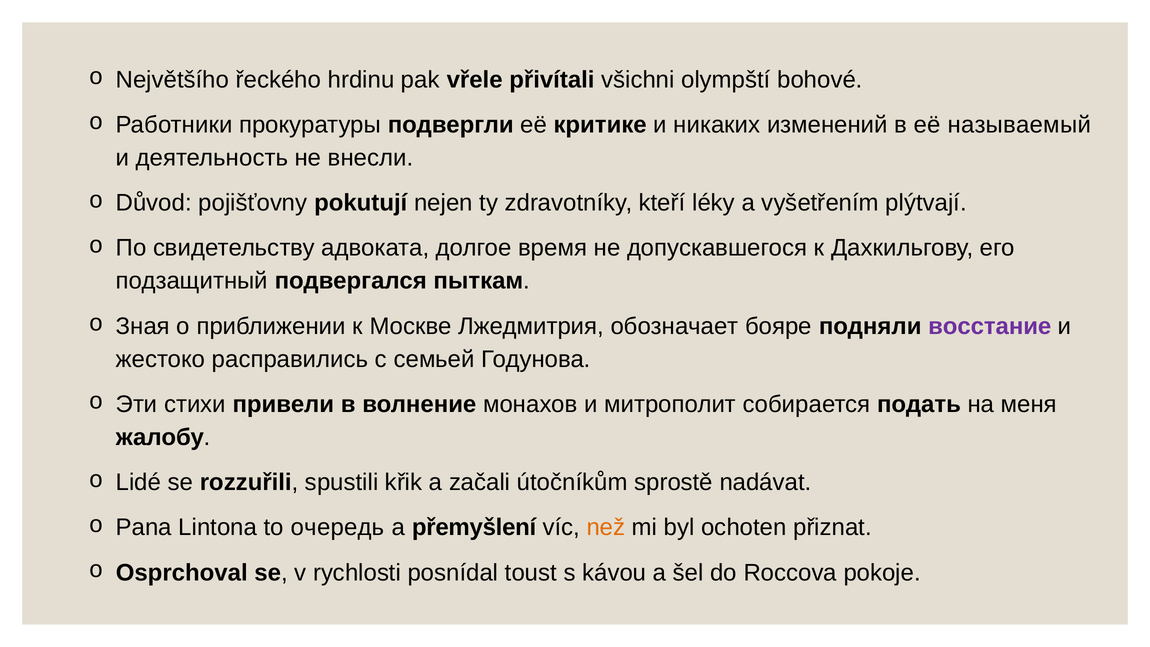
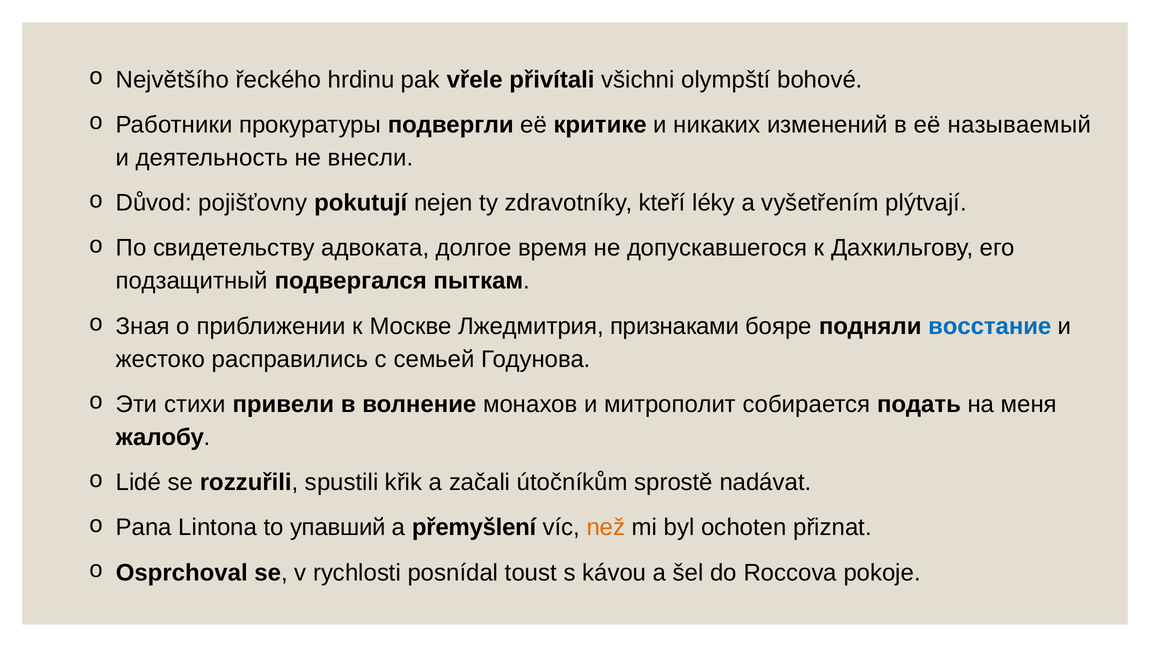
обозначает: обозначает -> признаками
восстание colour: purple -> blue
очередь: очередь -> упавший
